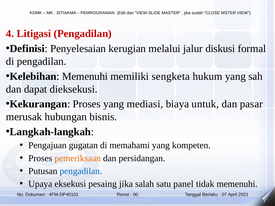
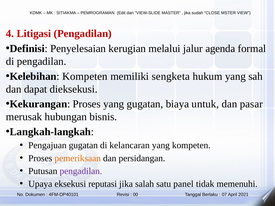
diskusi: diskusi -> agenda
Kelebihan Memenuhi: Memenuhi -> Kompeten
yang mediasi: mediasi -> gugatan
memahami: memahami -> kelancaran
pengadilan at (81, 171) colour: blue -> purple
pesaing: pesaing -> reputasi
